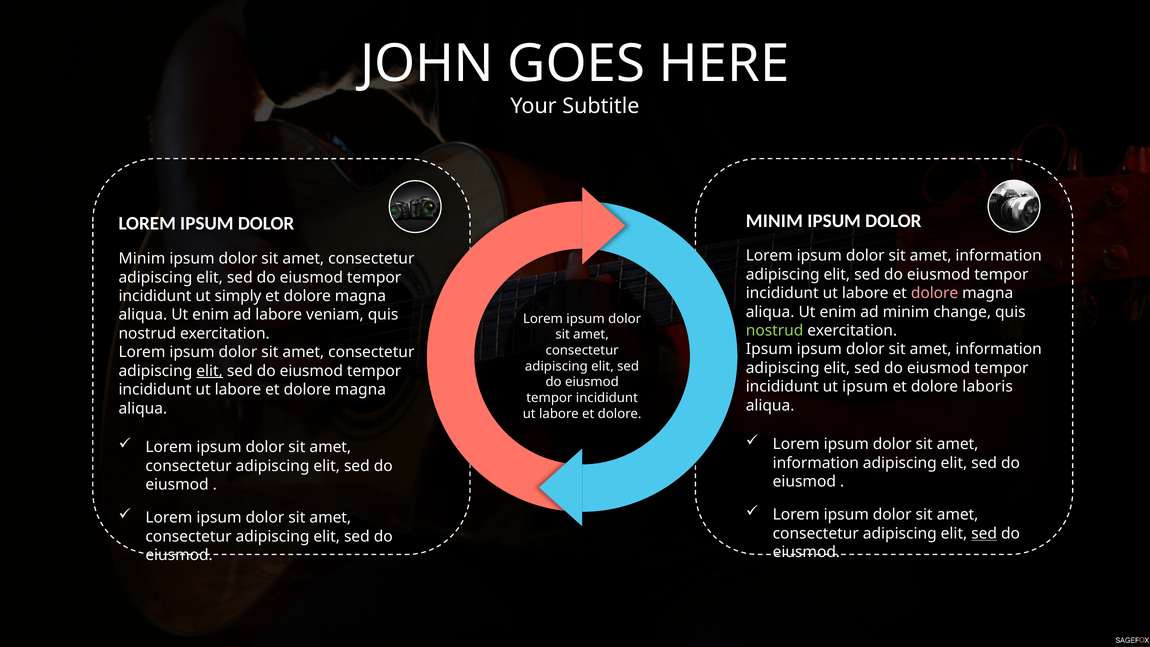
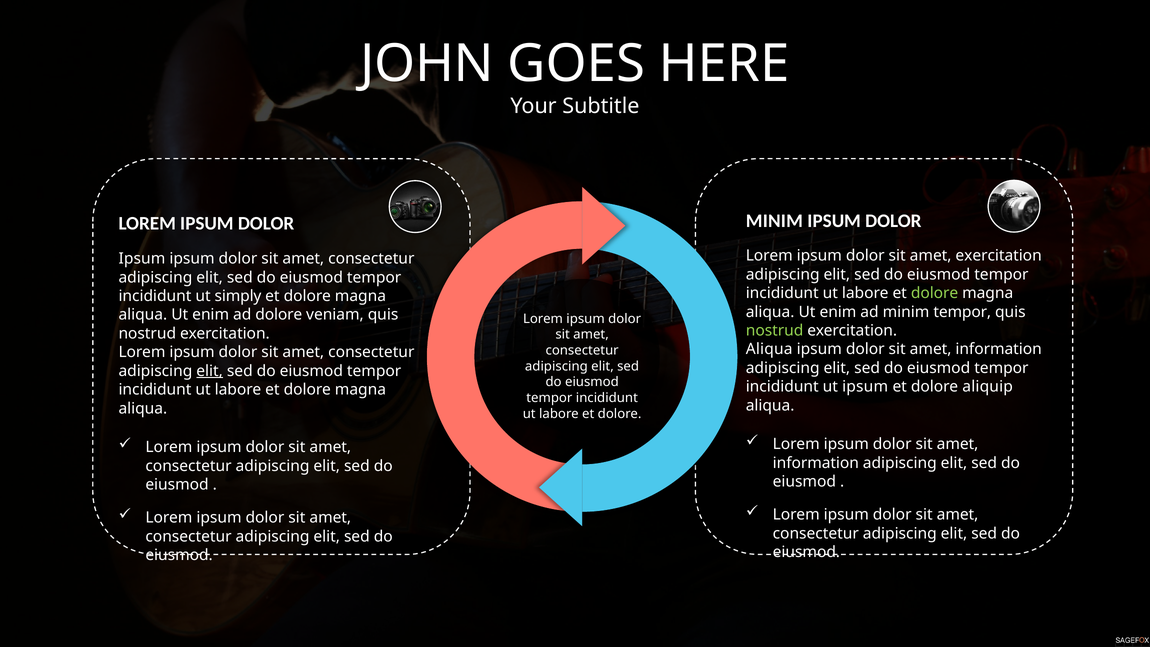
information at (999, 256): information -> exercitation
Minim at (142, 259): Minim -> Ipsum
dolore at (935, 293) colour: pink -> light green
minim change: change -> tempor
ad labore: labore -> dolore
Ipsum at (769, 349): Ipsum -> Aliqua
laboris: laboris -> aliquip
sed at (984, 533) underline: present -> none
